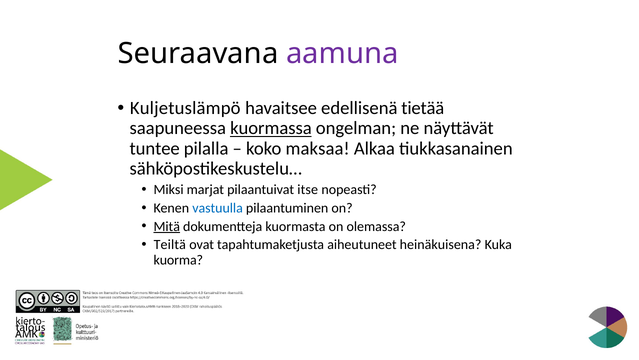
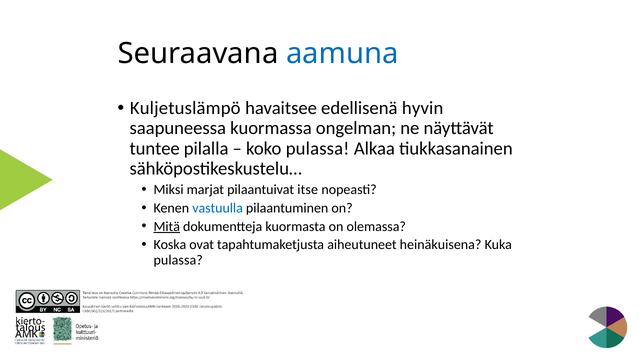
aamuna colour: purple -> blue
tietää: tietää -> hyvin
kuormassa underline: present -> none
koko maksaa: maksaa -> pulassa
Teiltä: Teiltä -> Koska
kuorma at (178, 260): kuorma -> pulassa
